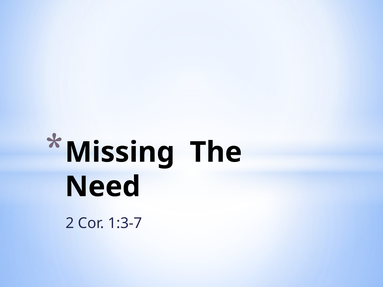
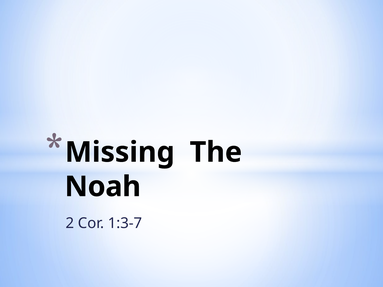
Need: Need -> Noah
